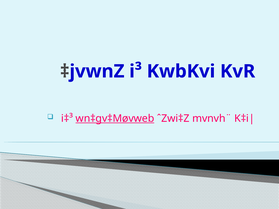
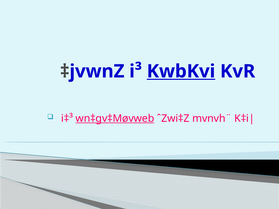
KwbKvi underline: none -> present
